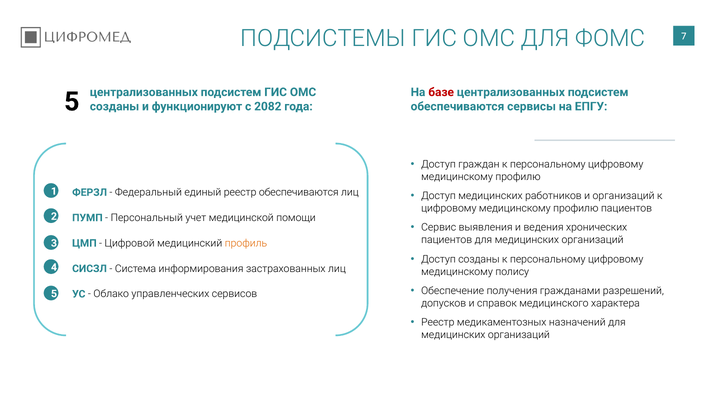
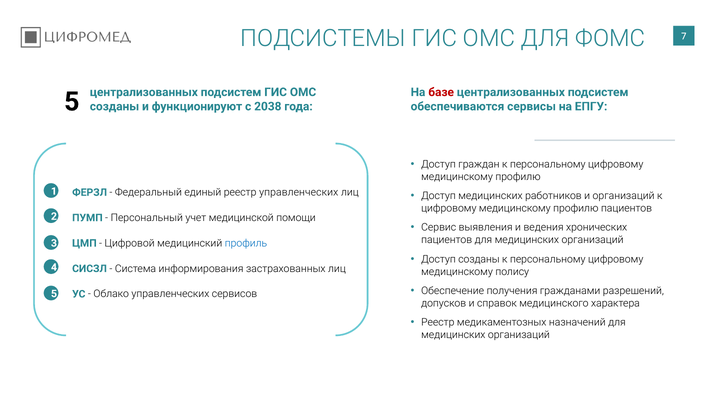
2082: 2082 -> 2038
реестр обеспечиваются: обеспечиваются -> управленческих
профиль colour: orange -> blue
